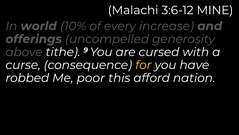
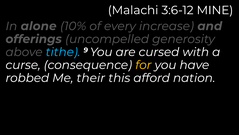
world: world -> alone
tithe colour: white -> light blue
poor: poor -> their
